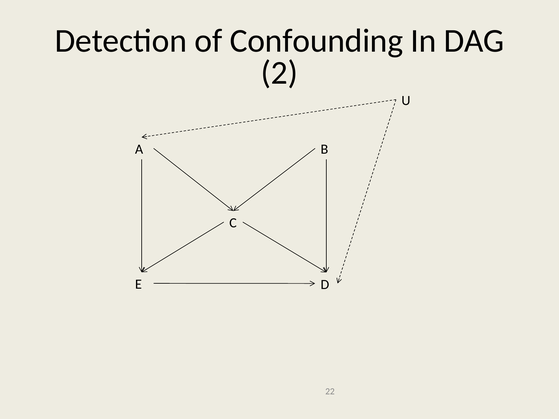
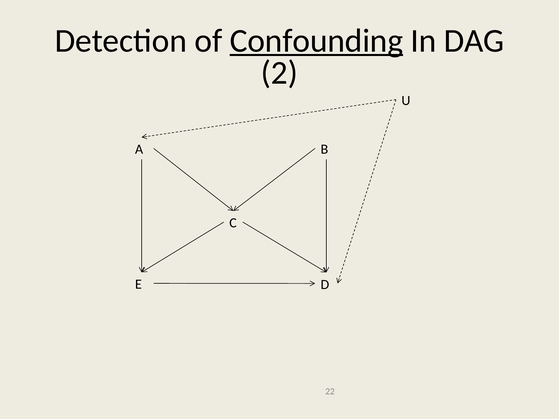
Confounding underline: none -> present
